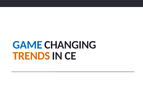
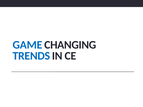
TRENDS colour: orange -> blue
